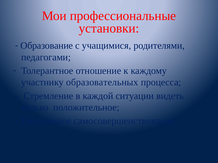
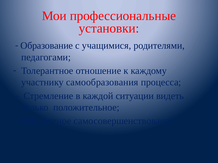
образовательных: образовательных -> самообразования
